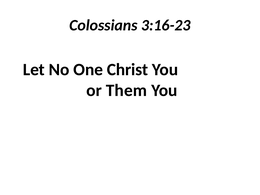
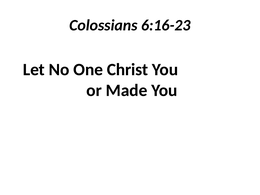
3:16-23: 3:16-23 -> 6:16-23
Them: Them -> Made
